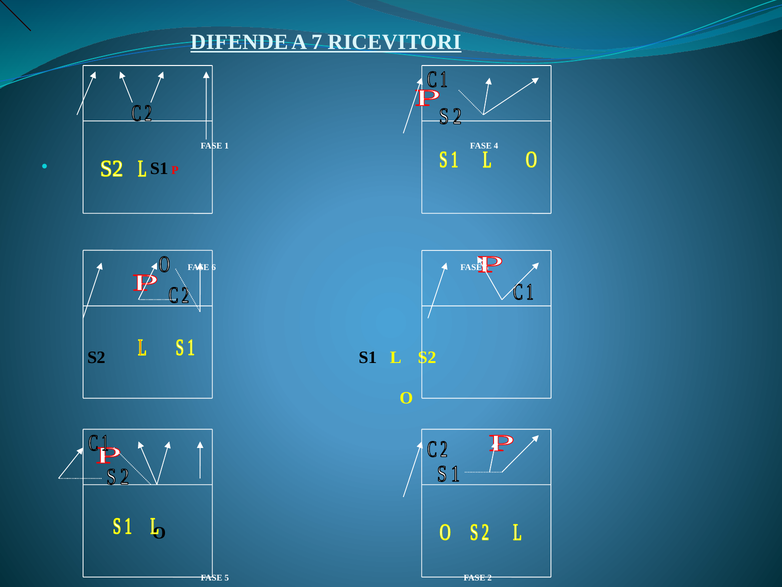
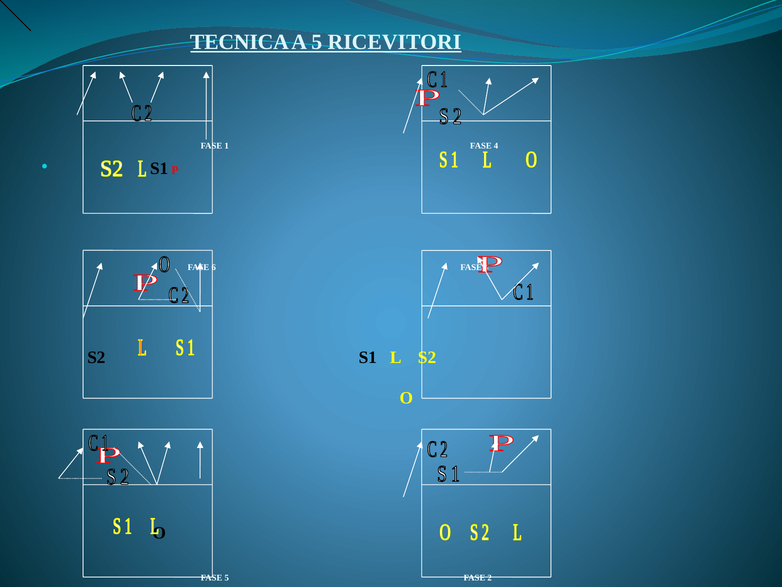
DIFENDE: DIFENDE -> TECNICA
A 7: 7 -> 5
